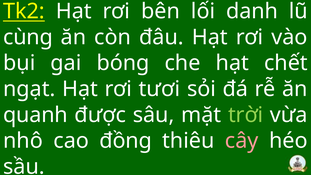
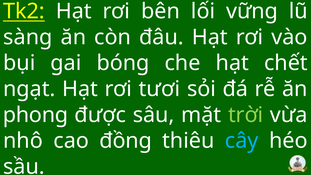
danh: danh -> vững
cùng: cùng -> sàng
quanh: quanh -> phong
cây colour: pink -> light blue
